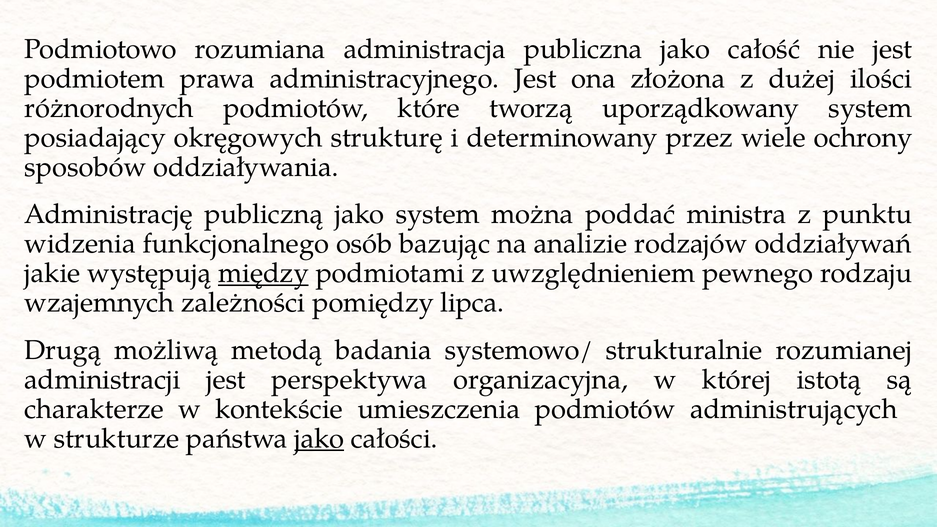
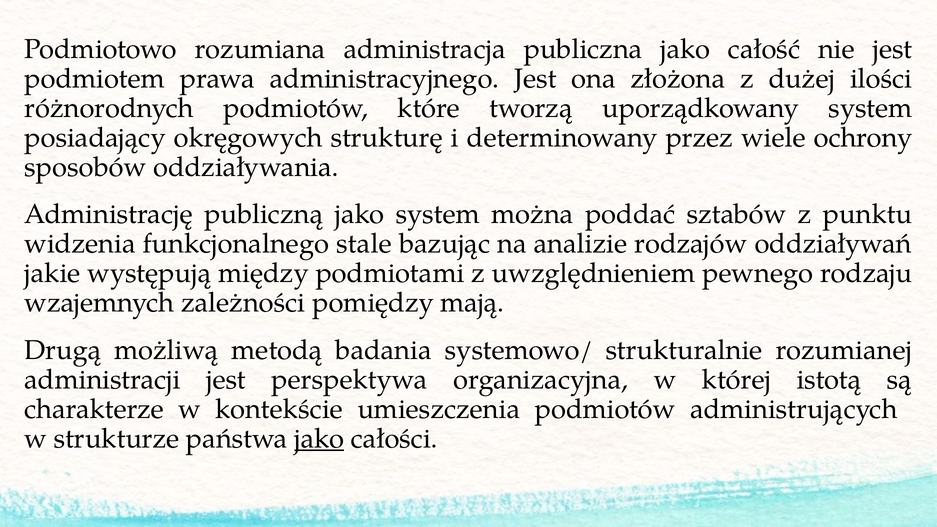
ministra: ministra -> sztabów
osób: osób -> stale
między underline: present -> none
lipca: lipca -> mają
